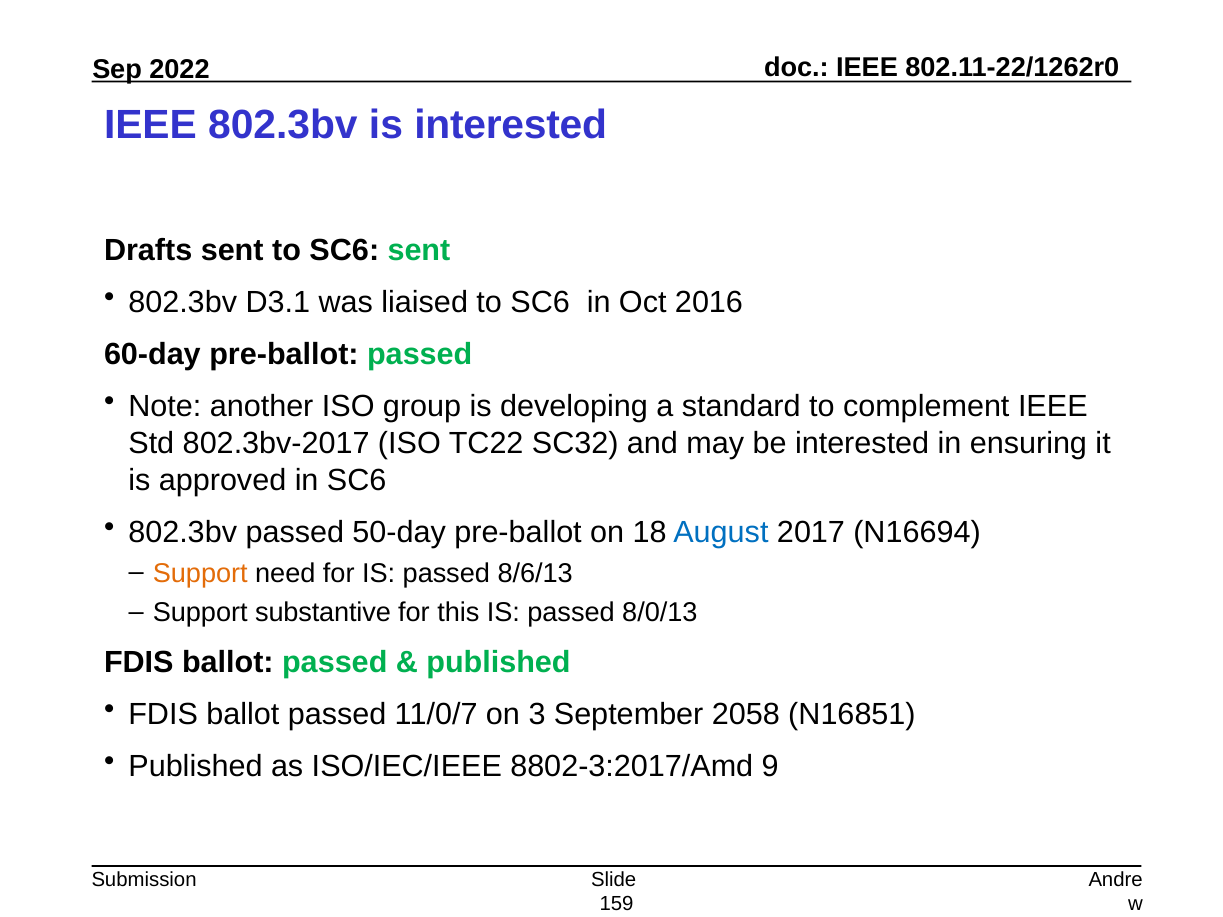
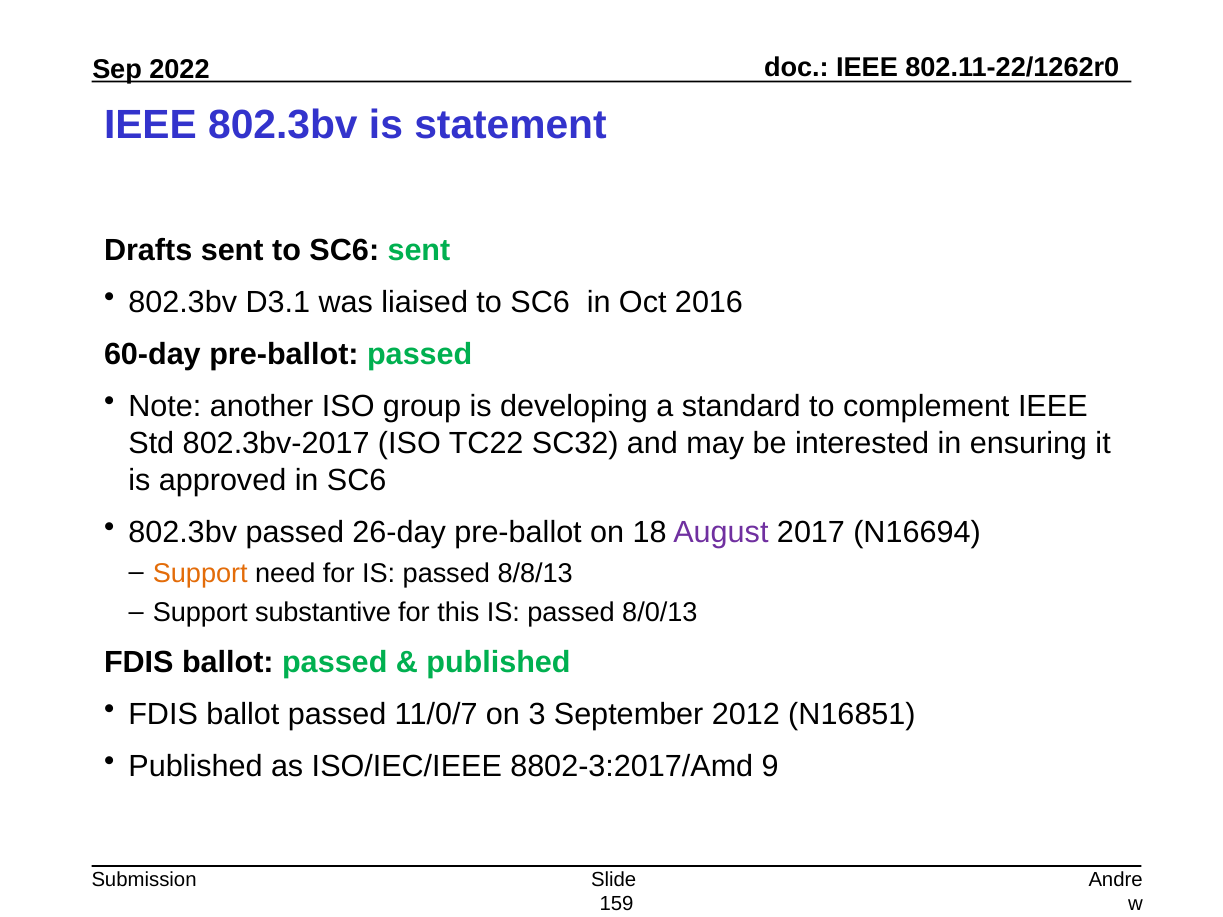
is interested: interested -> statement
50-day: 50-day -> 26-day
August colour: blue -> purple
8/6/13: 8/6/13 -> 8/8/13
2058: 2058 -> 2012
